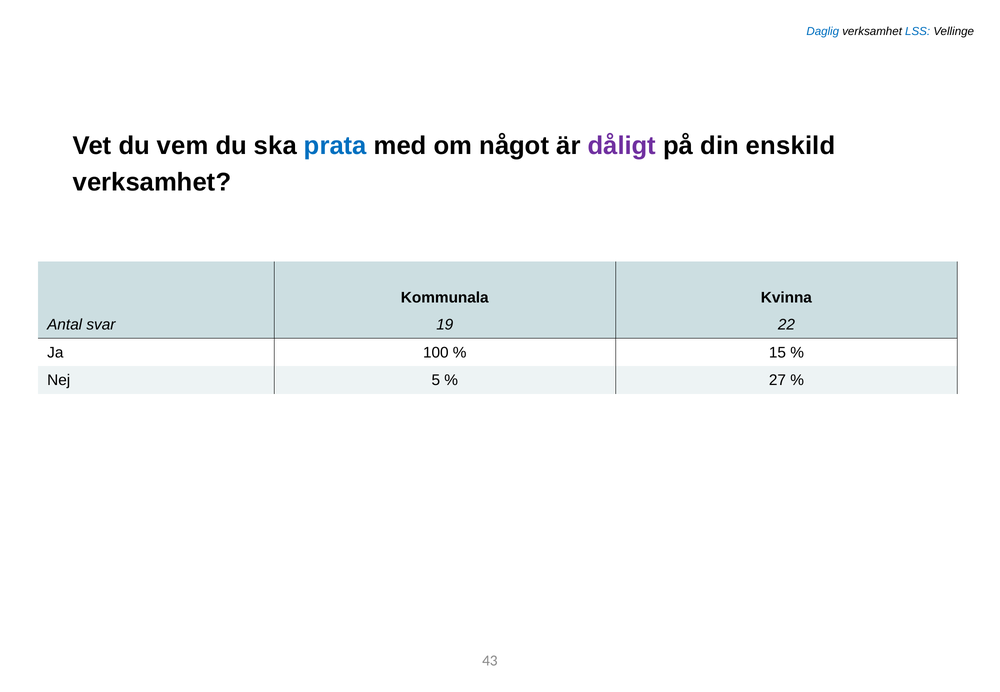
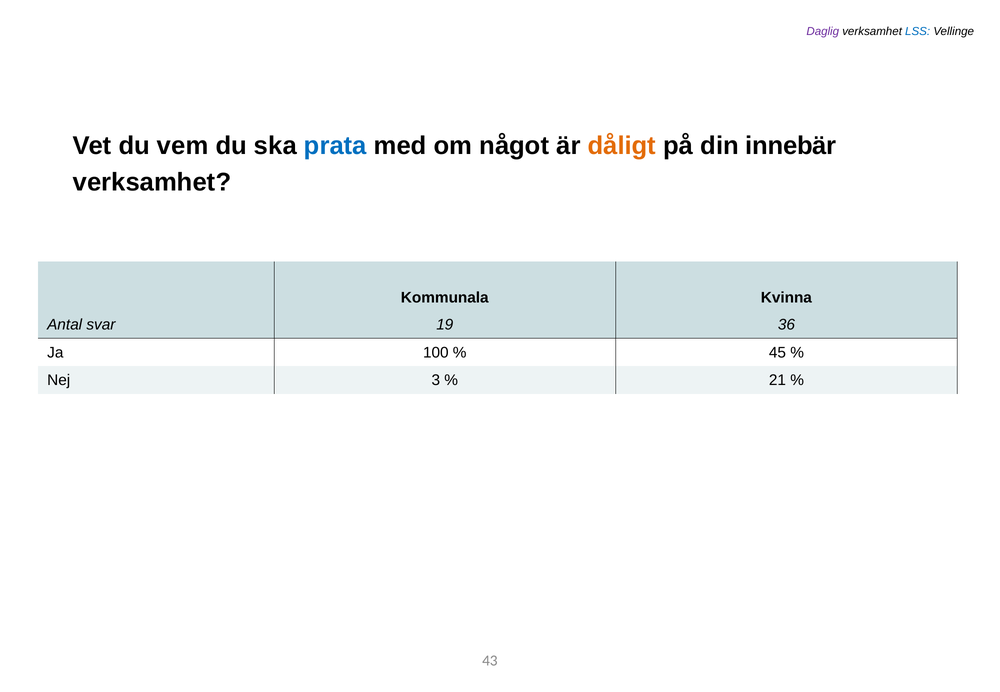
Daglig colour: blue -> purple
dåligt colour: purple -> orange
enskild: enskild -> innebär
22: 22 -> 36
15: 15 -> 45
5: 5 -> 3
27: 27 -> 21
